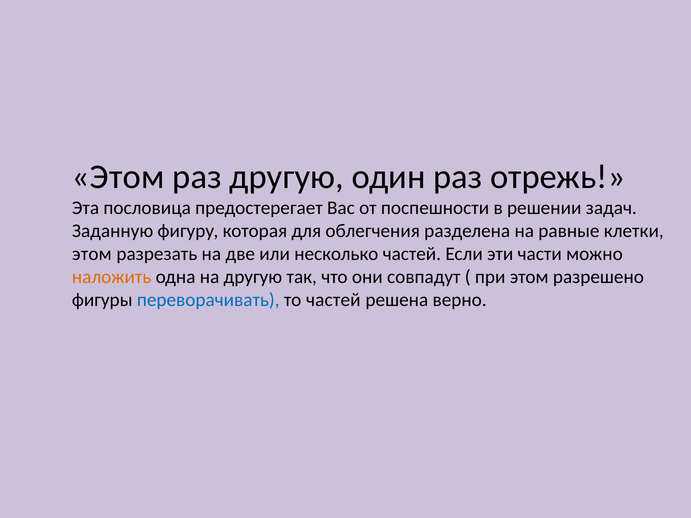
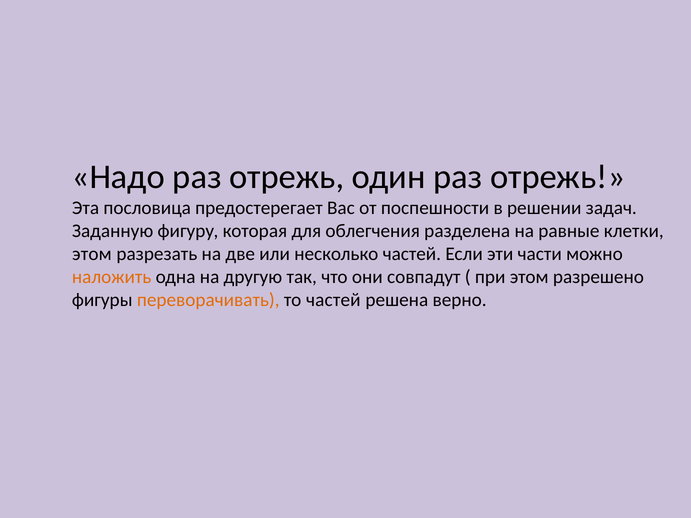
Этом at (118, 177): Этом -> Надо
другую at (287, 177): другую -> отрежь
переворачивать colour: blue -> orange
